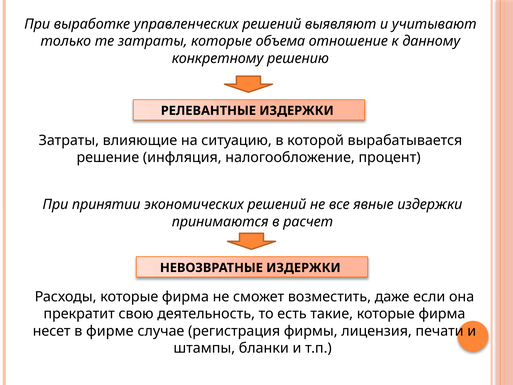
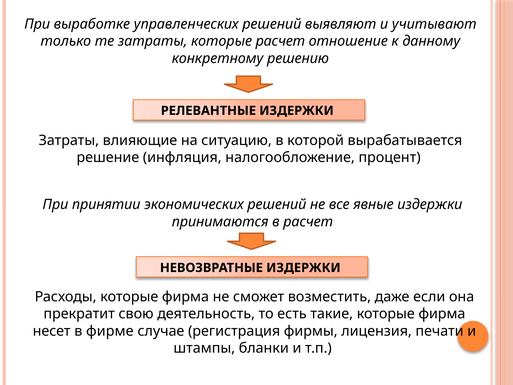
объема at (280, 41): объема -> расчет
